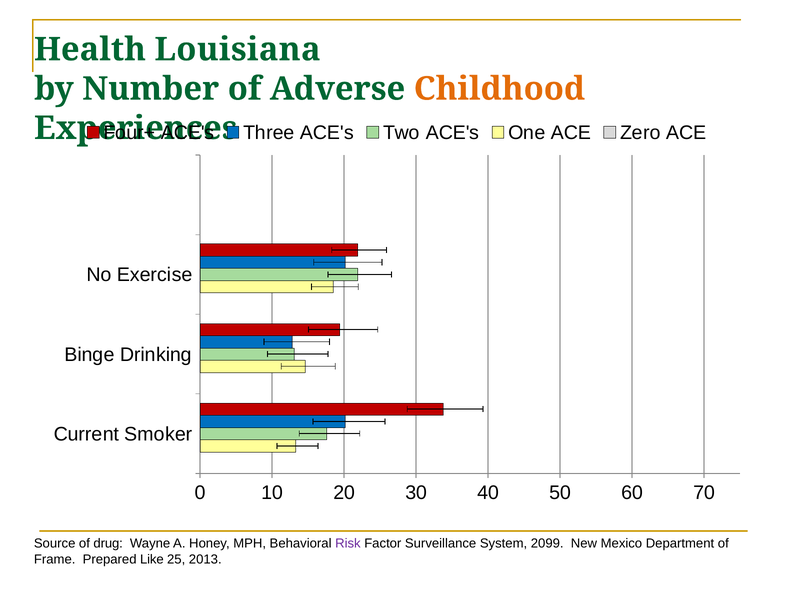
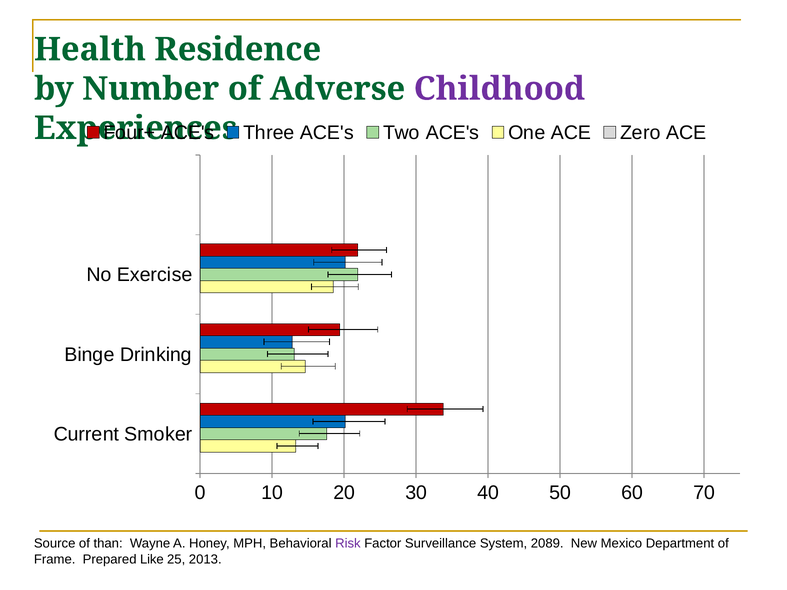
Louisiana: Louisiana -> Residence
Childhood colour: orange -> purple
drug: drug -> than
2099: 2099 -> 2089
